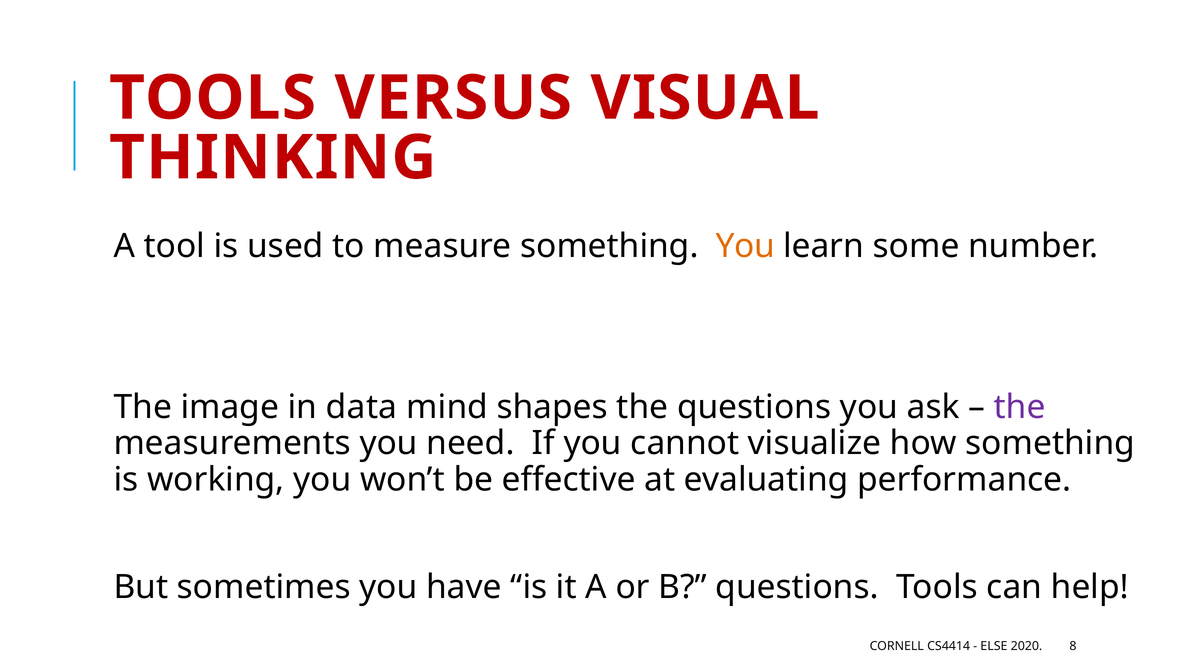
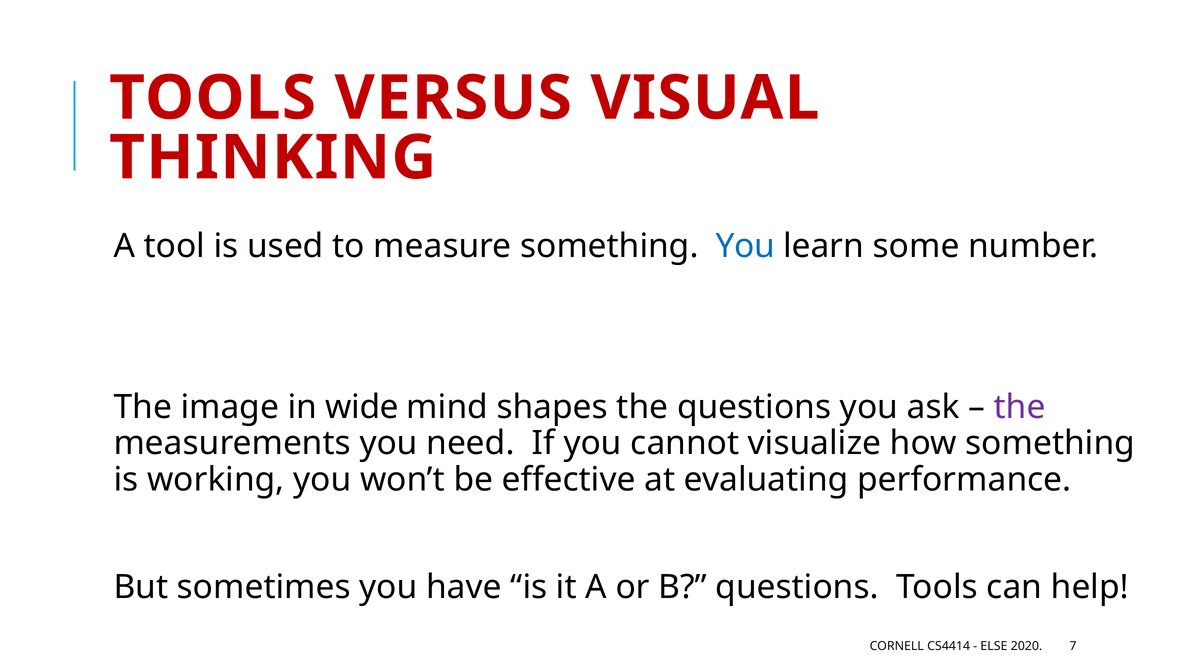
You at (745, 246) colour: orange -> blue
data: data -> wide
8: 8 -> 7
